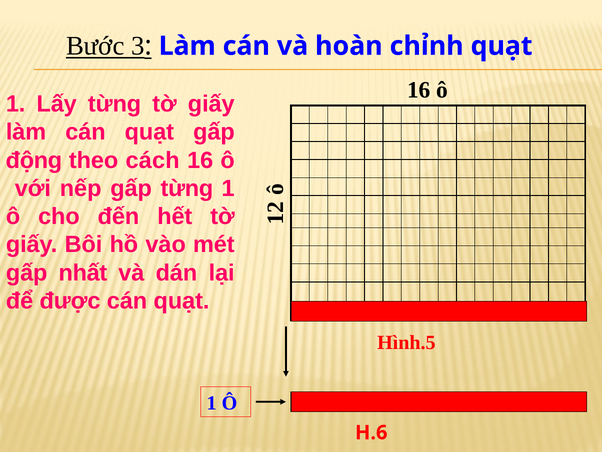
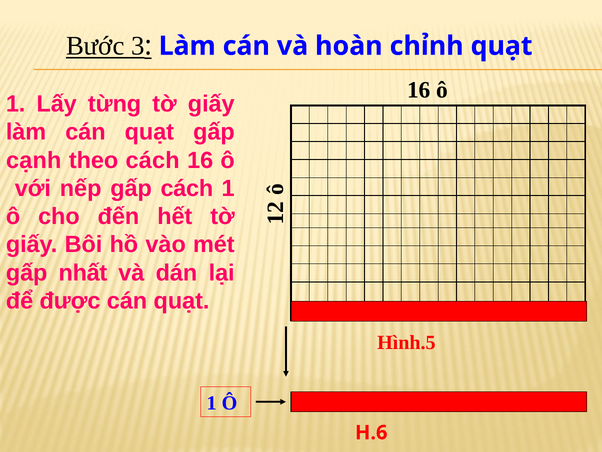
động: động -> cạnh
gấp từng: từng -> cách
